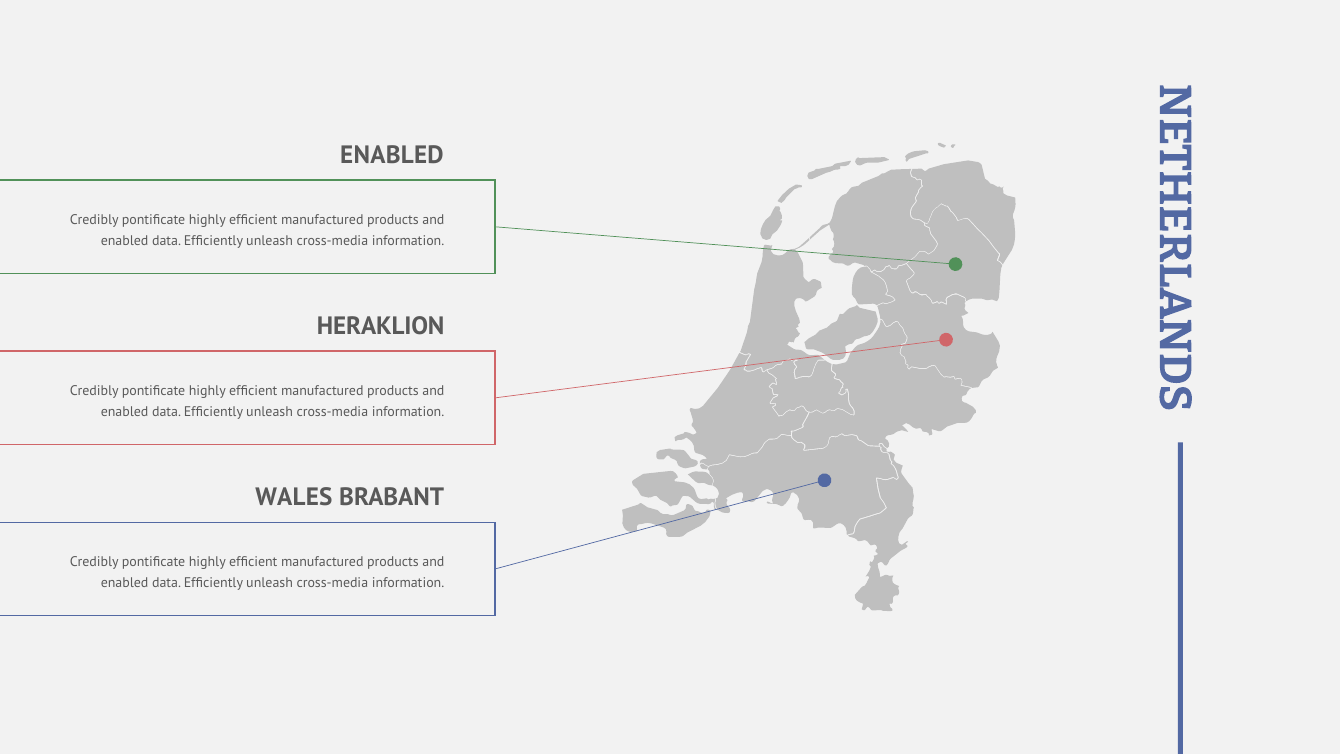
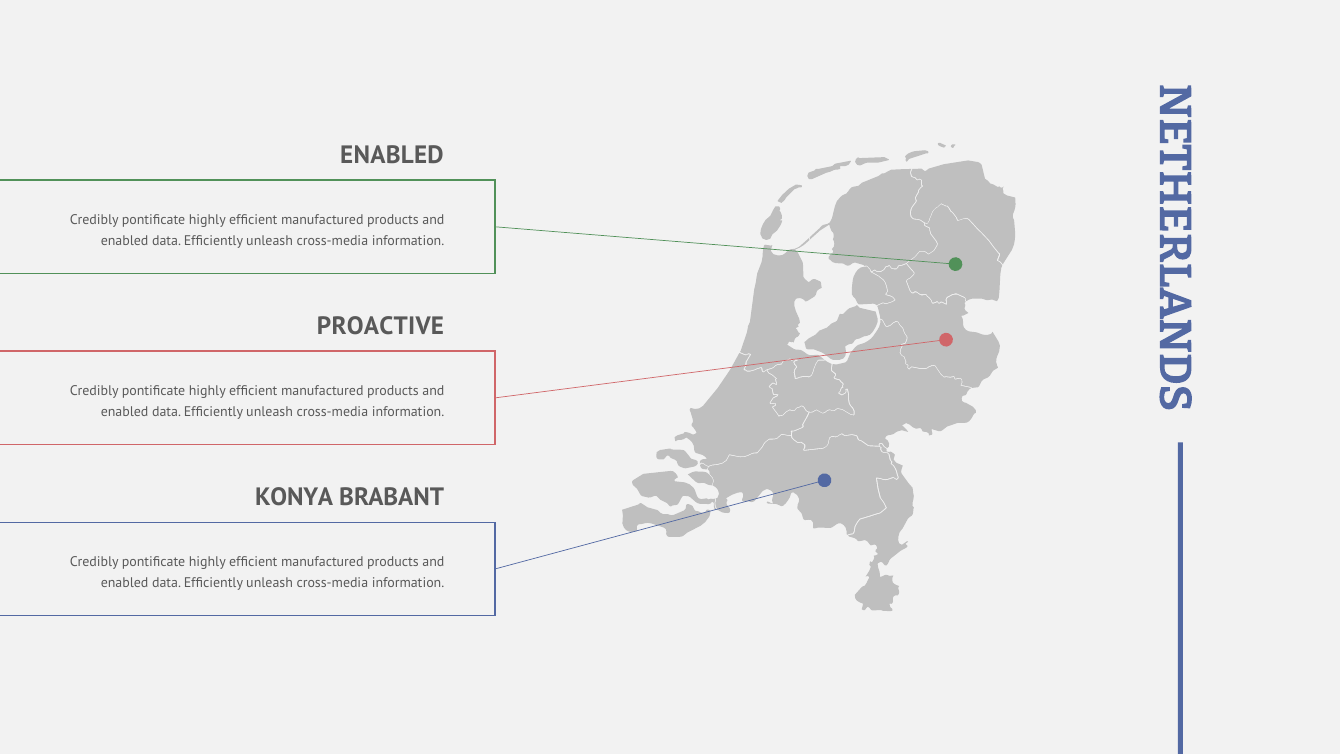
HERAKLION: HERAKLION -> PROACTIVE
WALES: WALES -> KONYA
